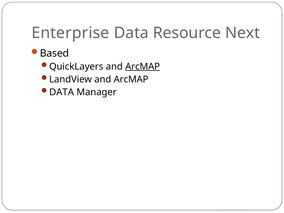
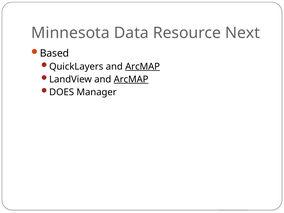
Enterprise: Enterprise -> Minnesota
ArcMAP at (131, 79) underline: none -> present
DATA at (62, 92): DATA -> DOES
